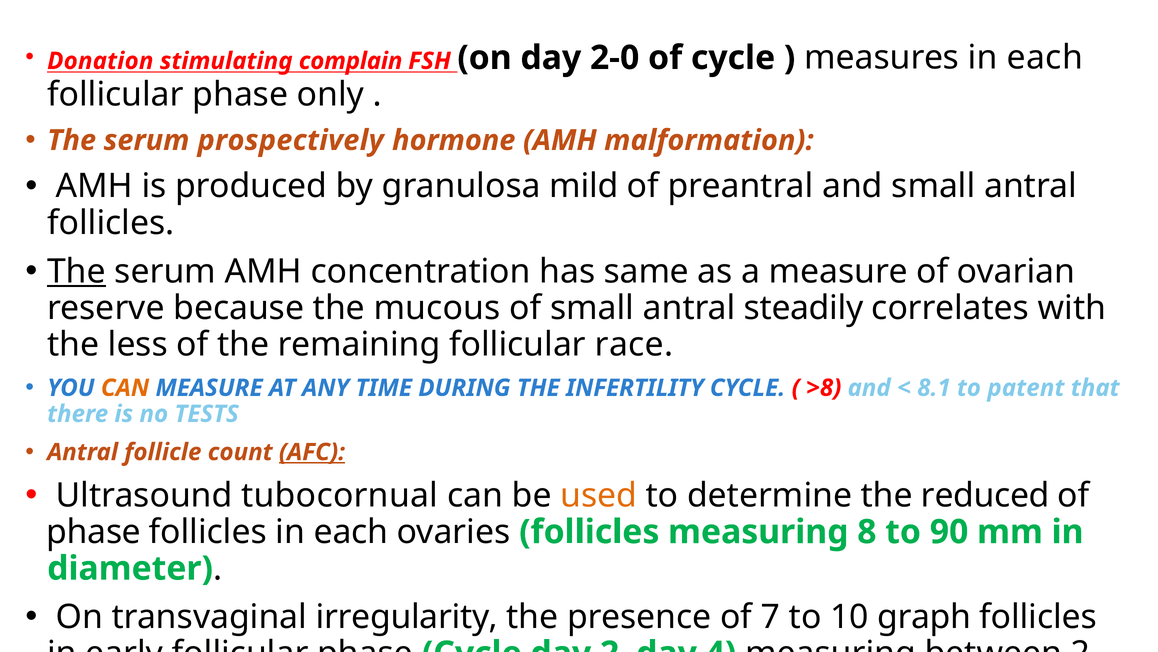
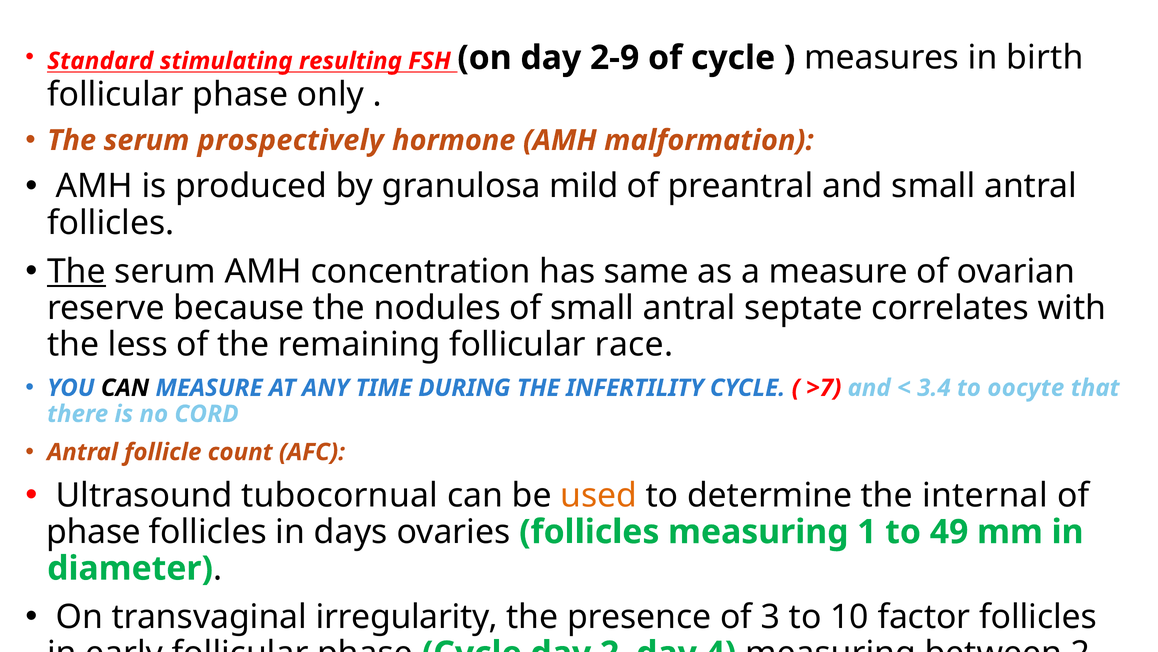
Donation: Donation -> Standard
complain: complain -> resulting
2-0: 2-0 -> 2-9
measures in each: each -> birth
mucous: mucous -> nodules
steadily: steadily -> septate
CAN at (125, 388) colour: orange -> black
>8: >8 -> >7
8.1: 8.1 -> 3.4
patent: patent -> oocyte
TESTS: TESTS -> CORD
AFC underline: present -> none
reduced: reduced -> internal
follicles in each: each -> days
8: 8 -> 1
90: 90 -> 49
7: 7 -> 3
graph: graph -> factor
